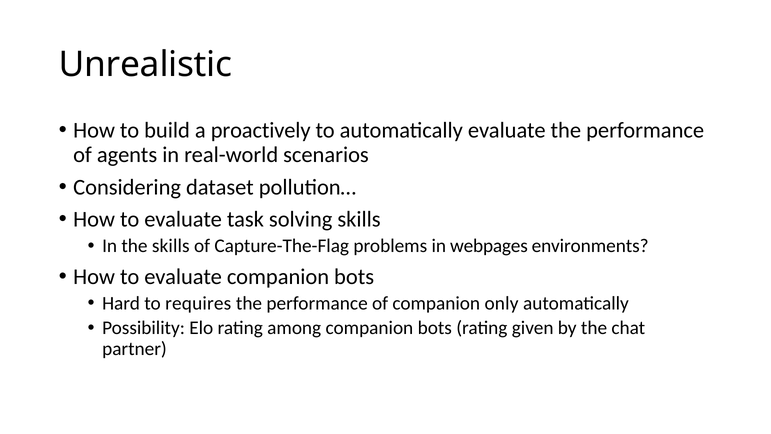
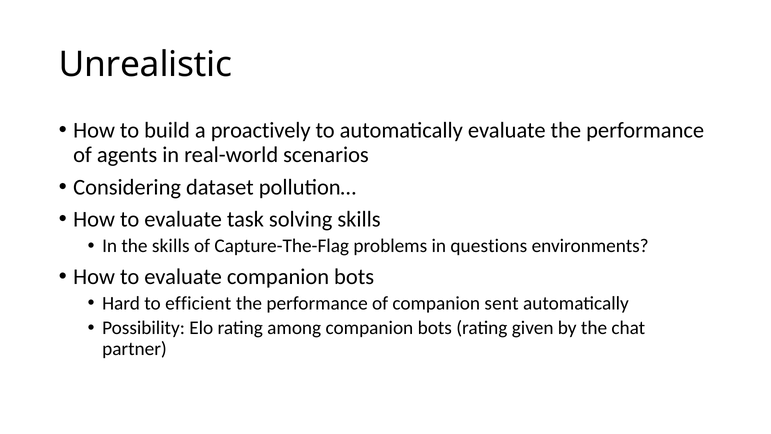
webpages: webpages -> questions
requires: requires -> efficient
only: only -> sent
